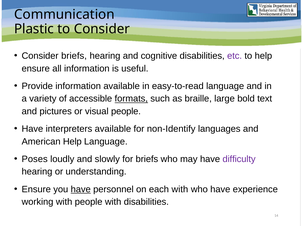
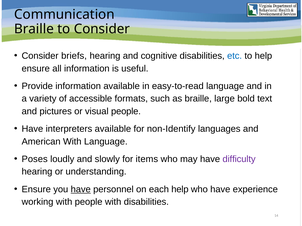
Plastic at (34, 29): Plastic -> Braille
etc colour: purple -> blue
formats underline: present -> none
American Help: Help -> With
for briefs: briefs -> items
each with: with -> help
